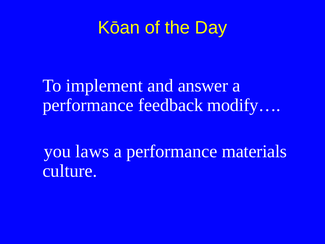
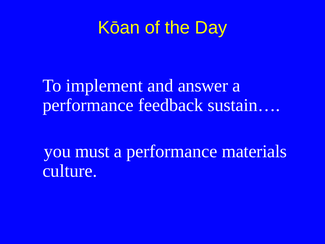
modify…: modify… -> sustain…
laws: laws -> must
